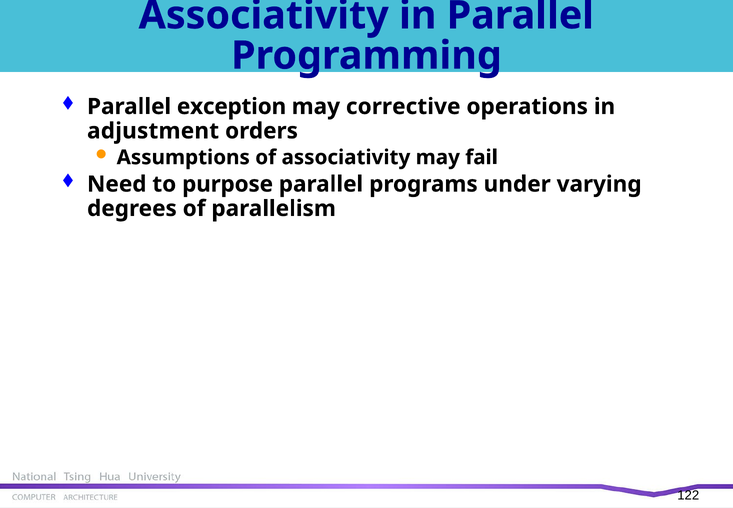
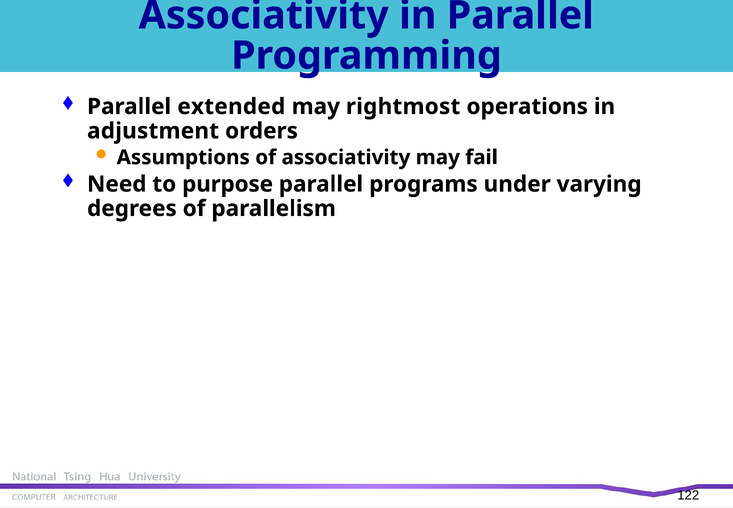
exception: exception -> extended
corrective: corrective -> rightmost
